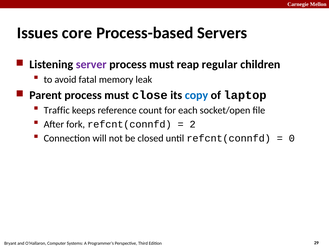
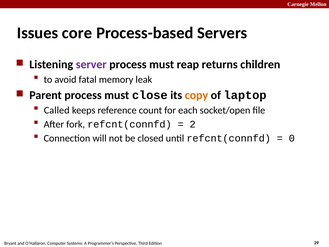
regular: regular -> returns
copy colour: blue -> orange
Traffic: Traffic -> Called
